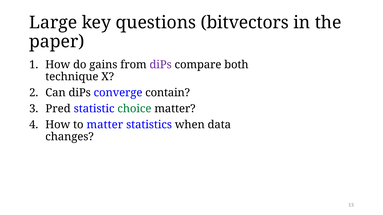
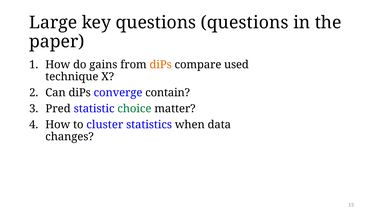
questions bitvectors: bitvectors -> questions
diPs at (161, 65) colour: purple -> orange
both: both -> used
to matter: matter -> cluster
